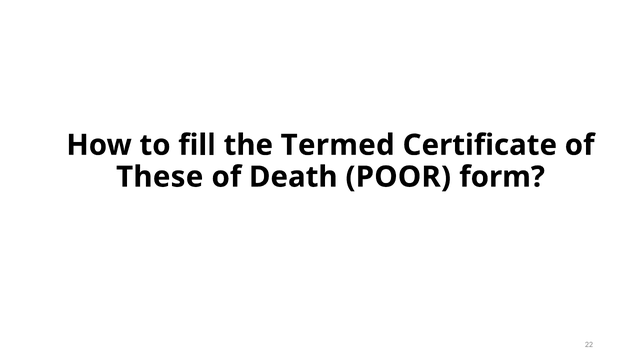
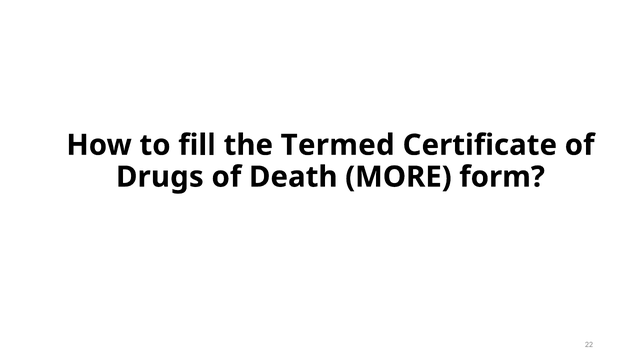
These: These -> Drugs
POOR: POOR -> MORE
